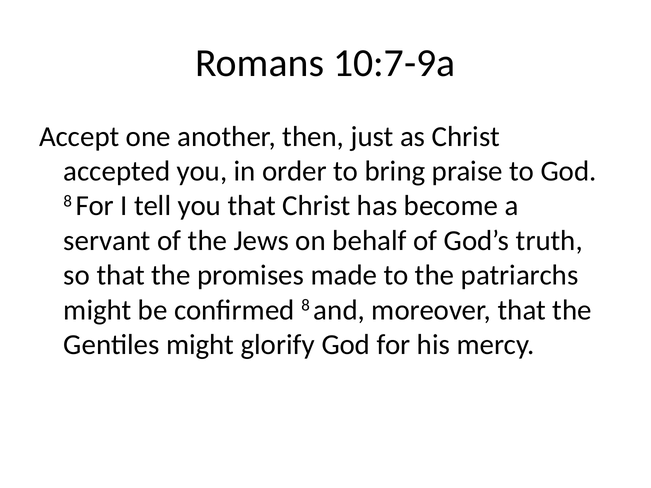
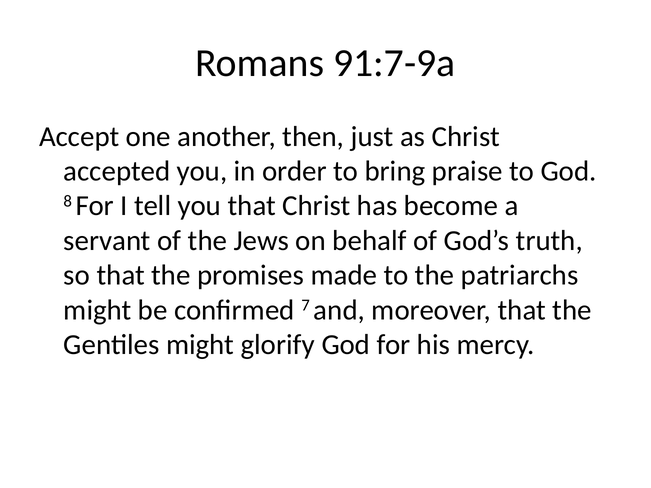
10:7-9a: 10:7-9a -> 91:7-9a
confirmed 8: 8 -> 7
